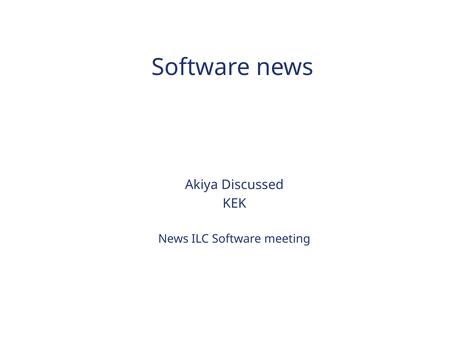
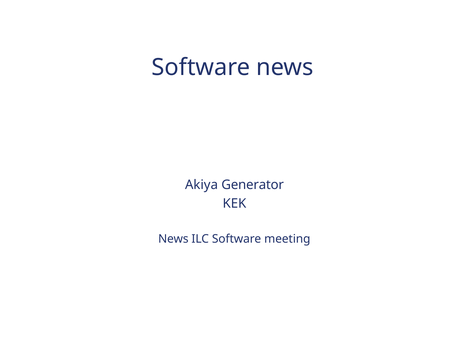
Discussed: Discussed -> Generator
